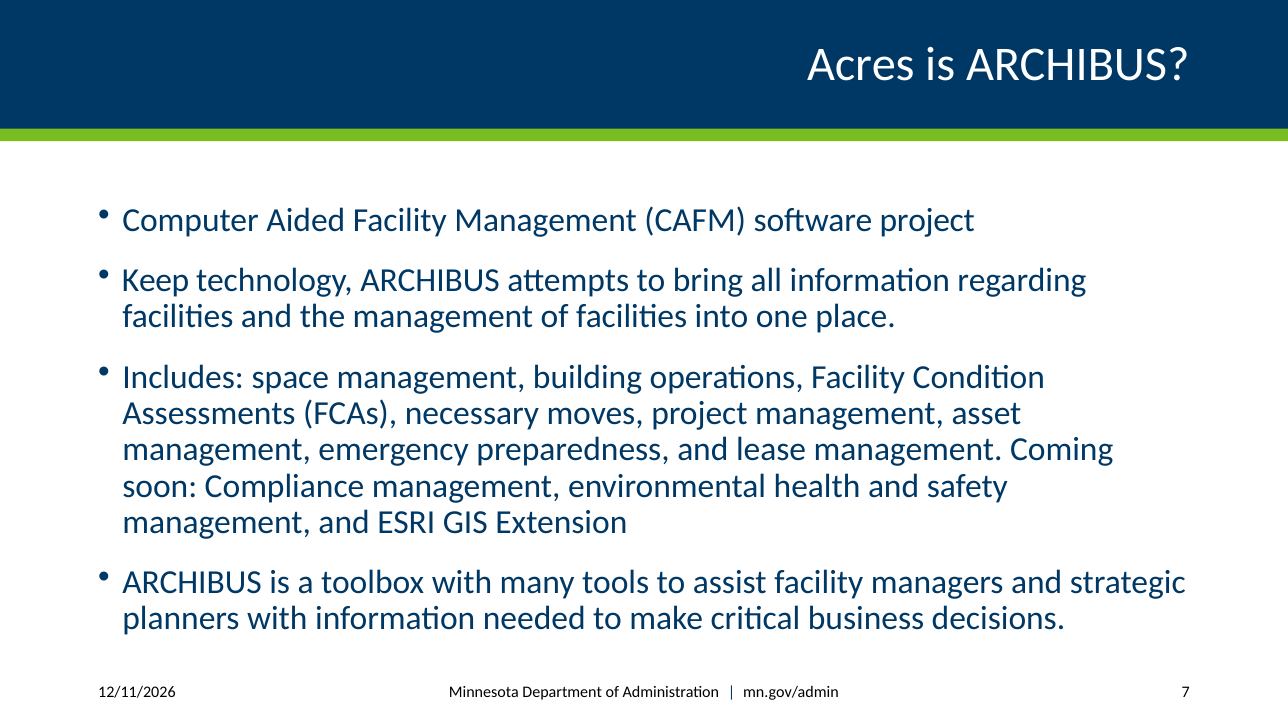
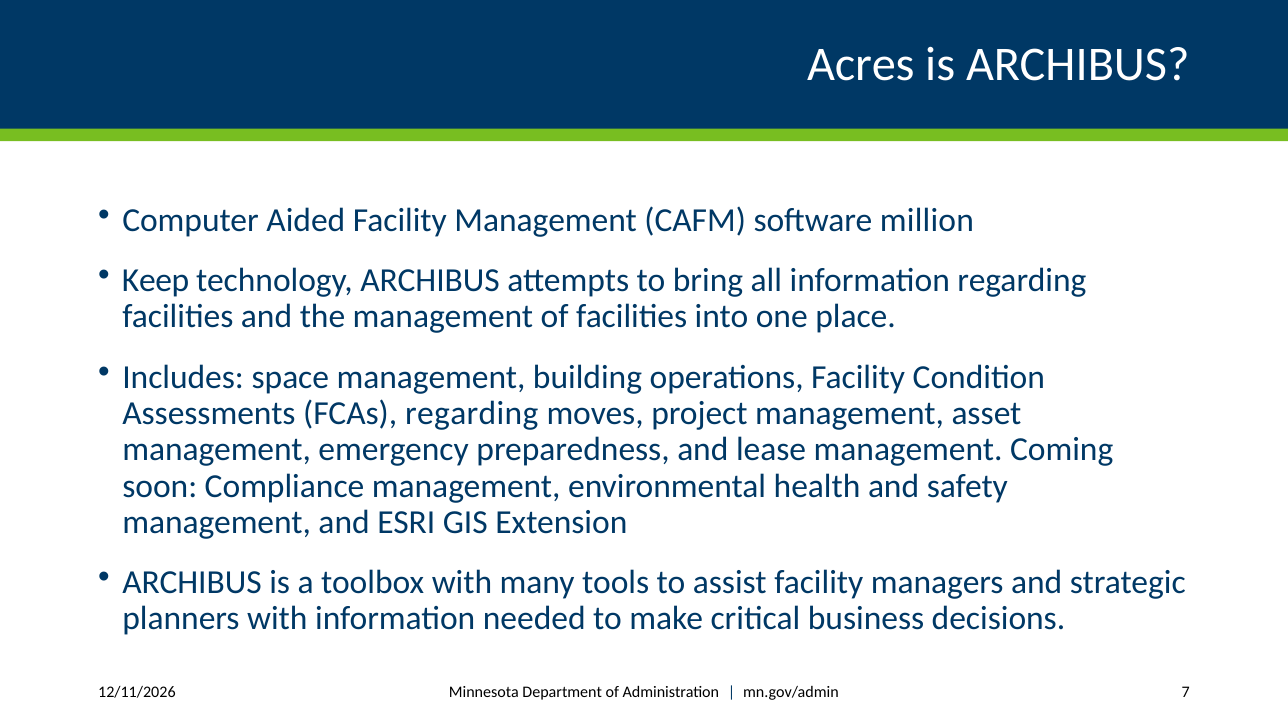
software project: project -> million
FCAs necessary: necessary -> regarding
